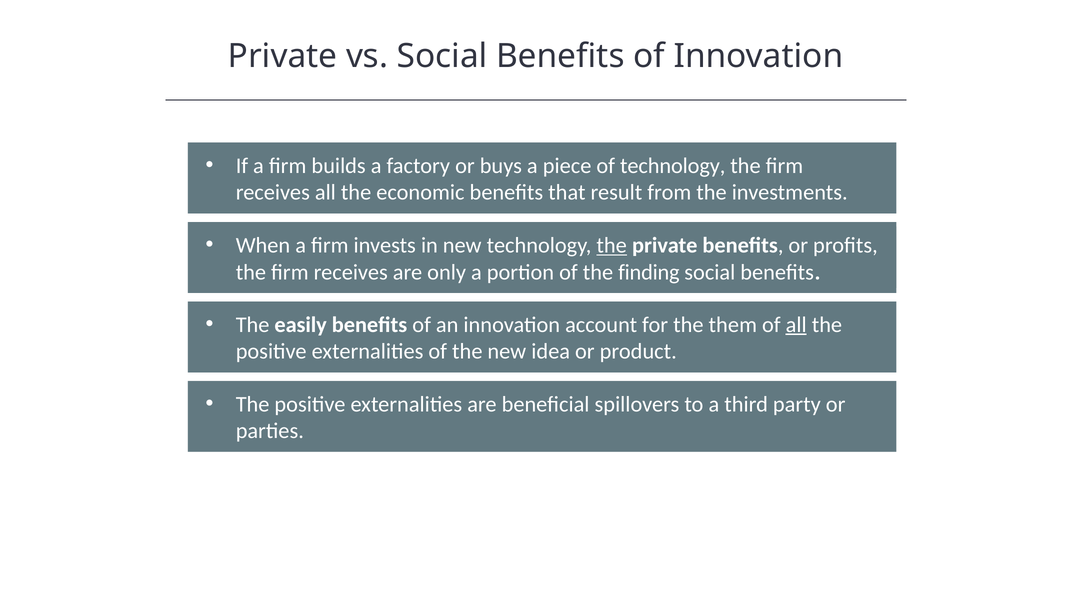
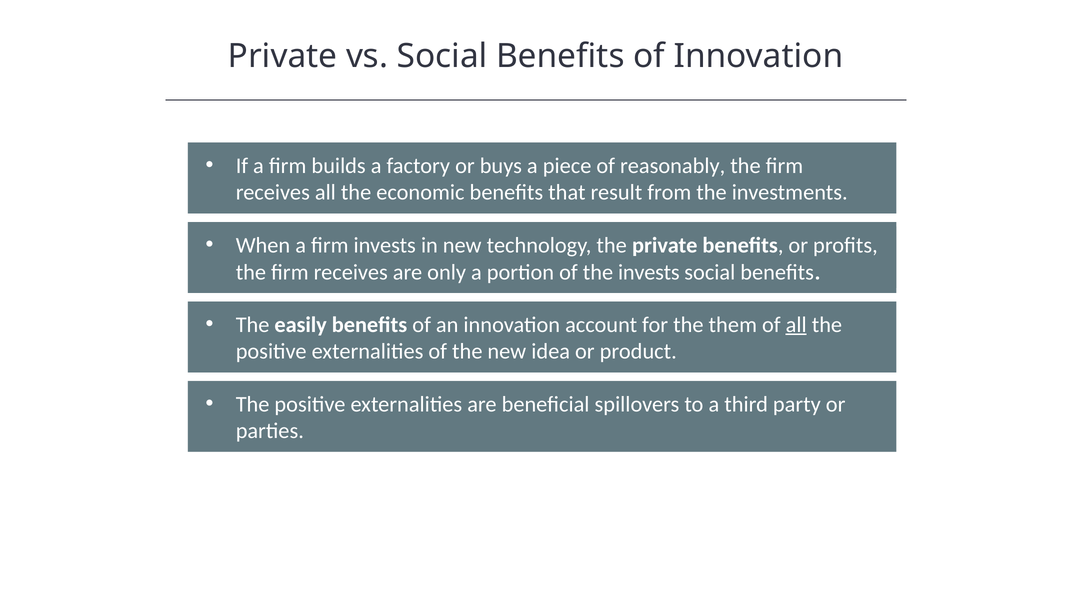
of technology: technology -> reasonably
the at (612, 245) underline: present -> none
the finding: finding -> invests
